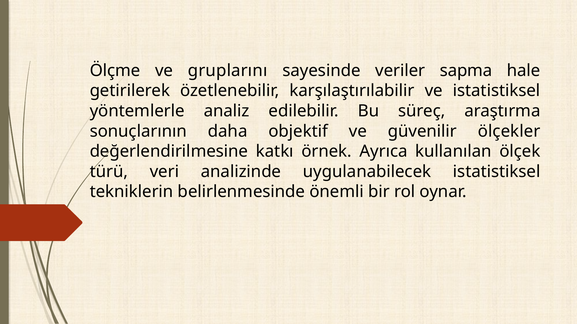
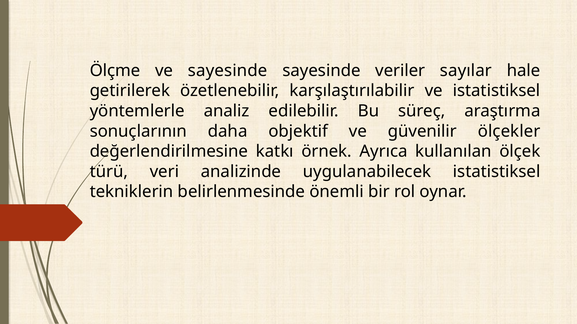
ve gruplarını: gruplarını -> sayesinde
sapma: sapma -> sayılar
